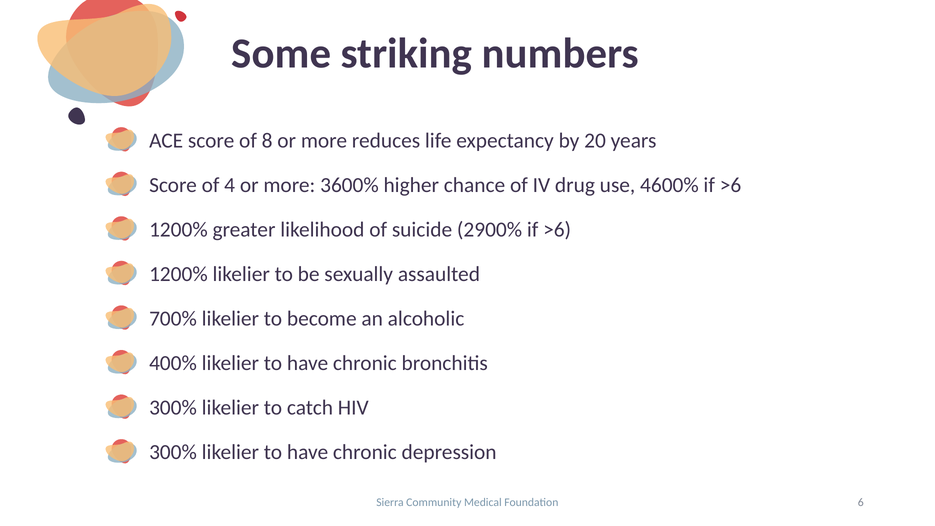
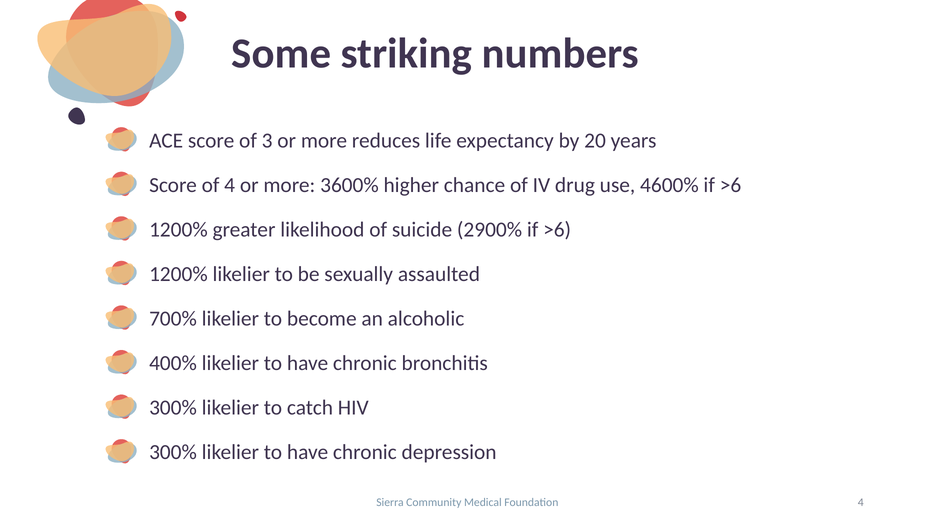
8: 8 -> 3
Foundation 6: 6 -> 4
